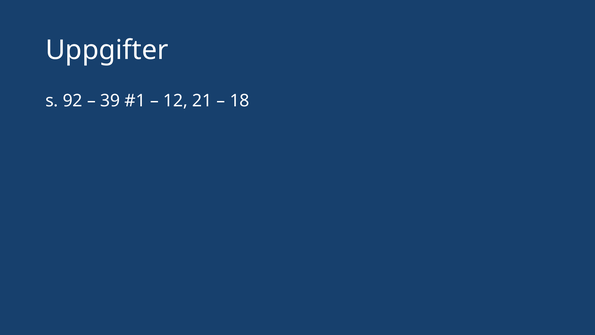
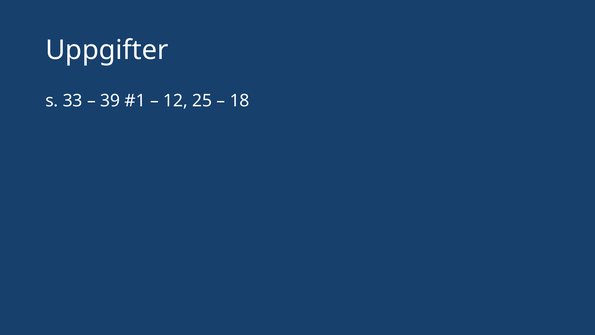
92: 92 -> 33
21: 21 -> 25
